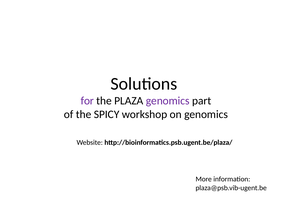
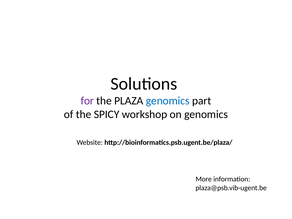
genomics at (168, 101) colour: purple -> blue
